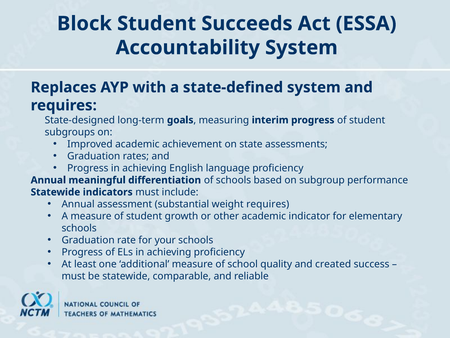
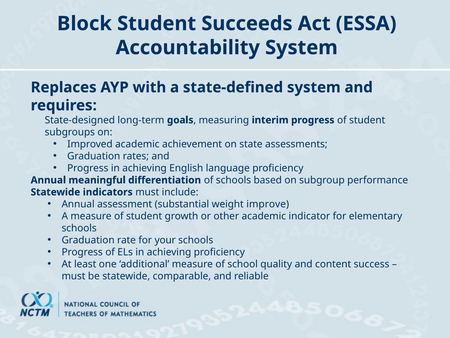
weight requires: requires -> improve
created: created -> content
